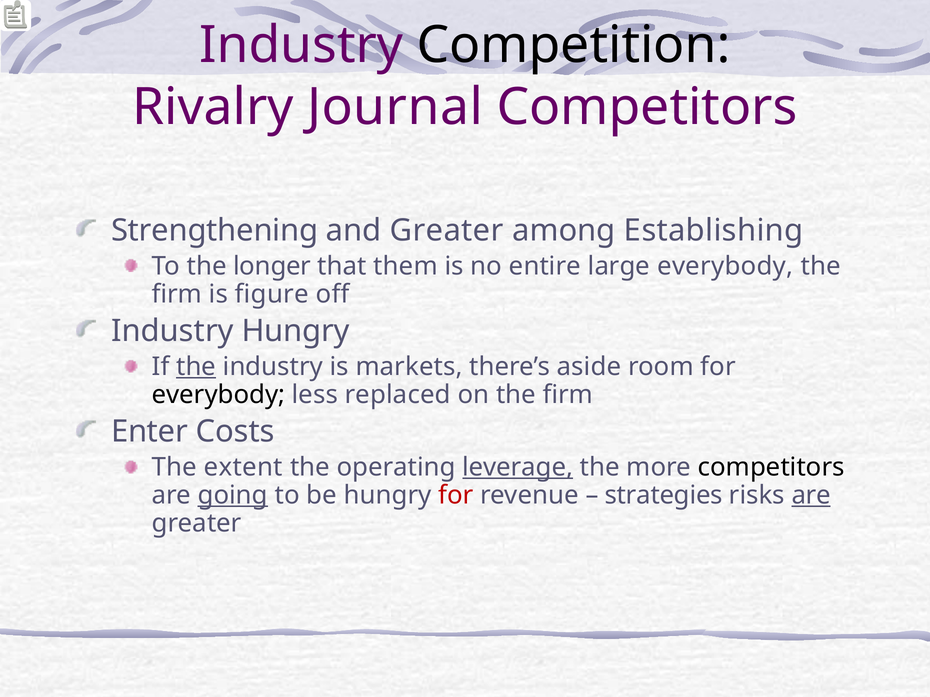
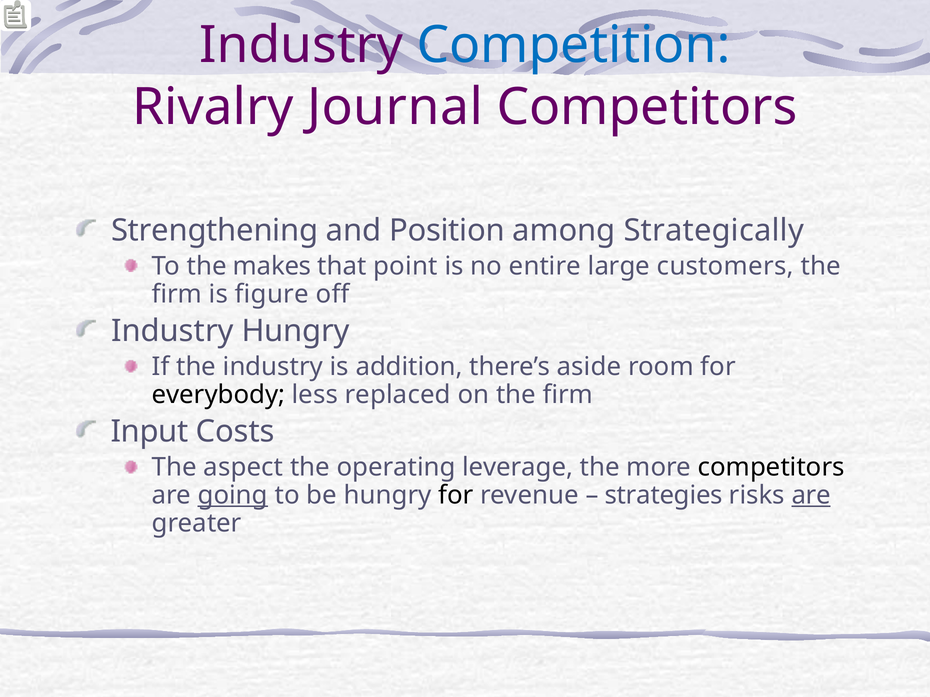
Competition colour: black -> blue
and Greater: Greater -> Position
Establishing: Establishing -> Strategically
longer: longer -> makes
them: them -> point
large everybody: everybody -> customers
the at (196, 367) underline: present -> none
markets: markets -> addition
Enter: Enter -> Input
extent: extent -> aspect
leverage underline: present -> none
for at (456, 495) colour: red -> black
